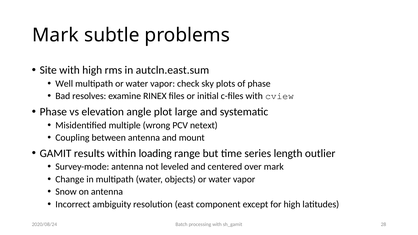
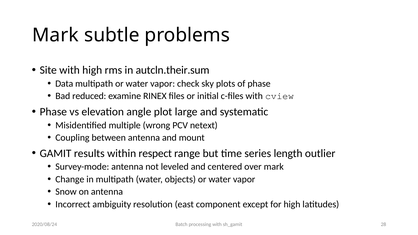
autcln.east.sum: autcln.east.sum -> autcln.their.sum
Well: Well -> Data
resolves: resolves -> reduced
loading: loading -> respect
